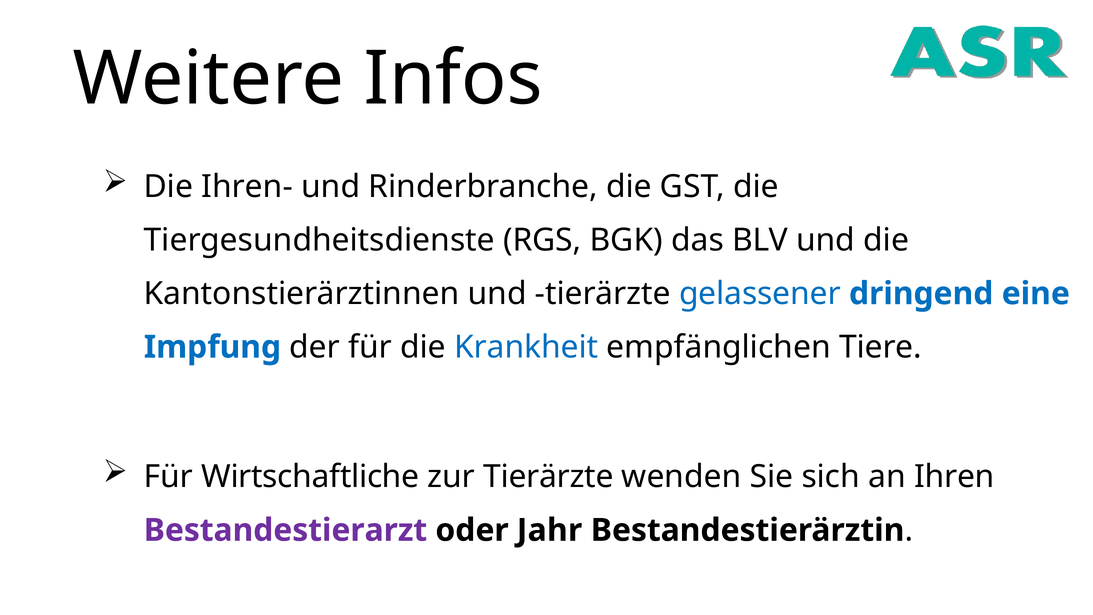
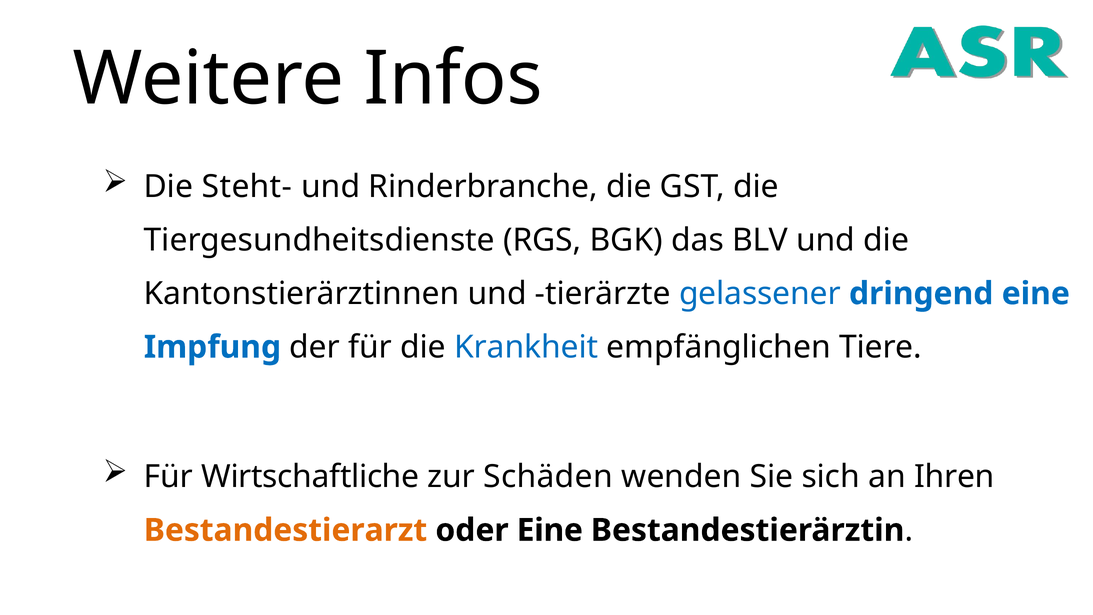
Ihren-: Ihren- -> Steht-
zur Tierärzte: Tierärzte -> Schäden
Bestandestierarzt colour: purple -> orange
oder Jahr: Jahr -> Eine
